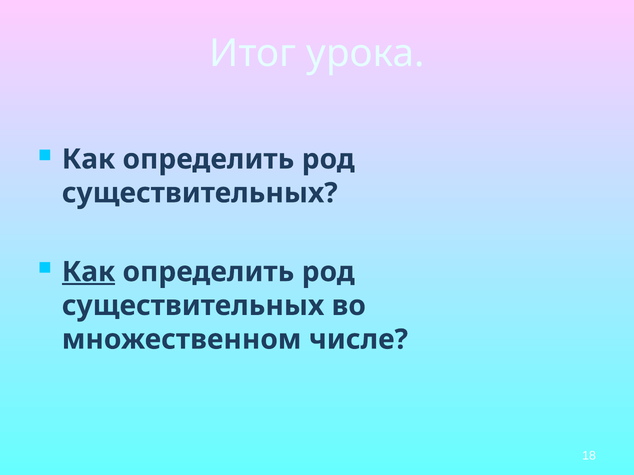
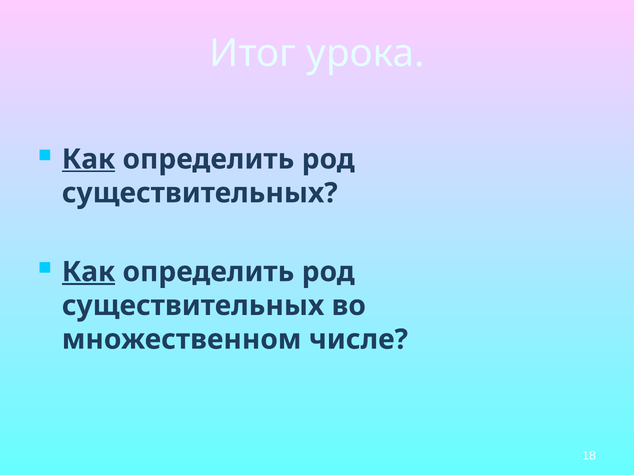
Как at (89, 159) underline: none -> present
